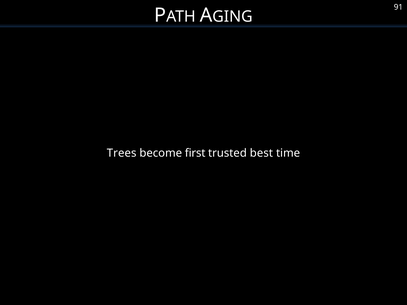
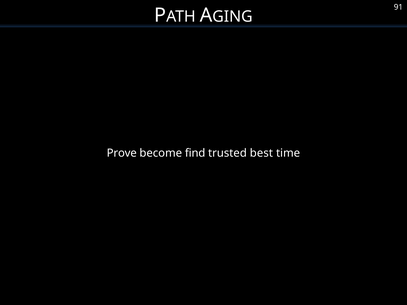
Trees: Trees -> Prove
first: first -> find
